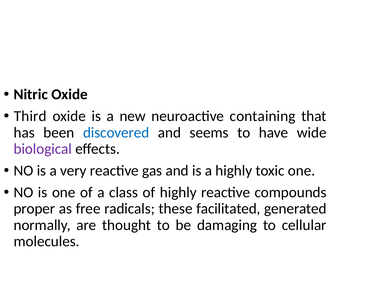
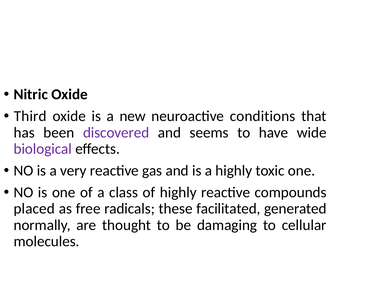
containing: containing -> conditions
discovered colour: blue -> purple
proper: proper -> placed
